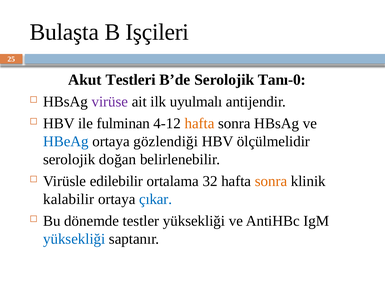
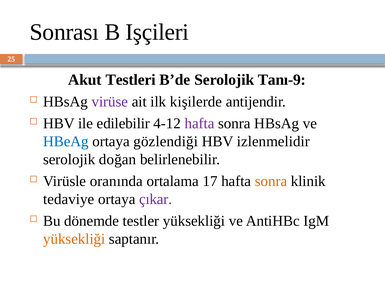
Bulaşta: Bulaşta -> Sonrası
Tanı-0: Tanı-0 -> Tanı-9
uyulmalı: uyulmalı -> kişilerde
fulminan: fulminan -> edilebilir
hafta at (200, 123) colour: orange -> purple
ölçülmelidir: ölçülmelidir -> izlenmelidir
edilebilir: edilebilir -> oranında
32: 32 -> 17
kalabilir: kalabilir -> tedaviye
çıkar colour: blue -> purple
yüksekliği at (74, 239) colour: blue -> orange
